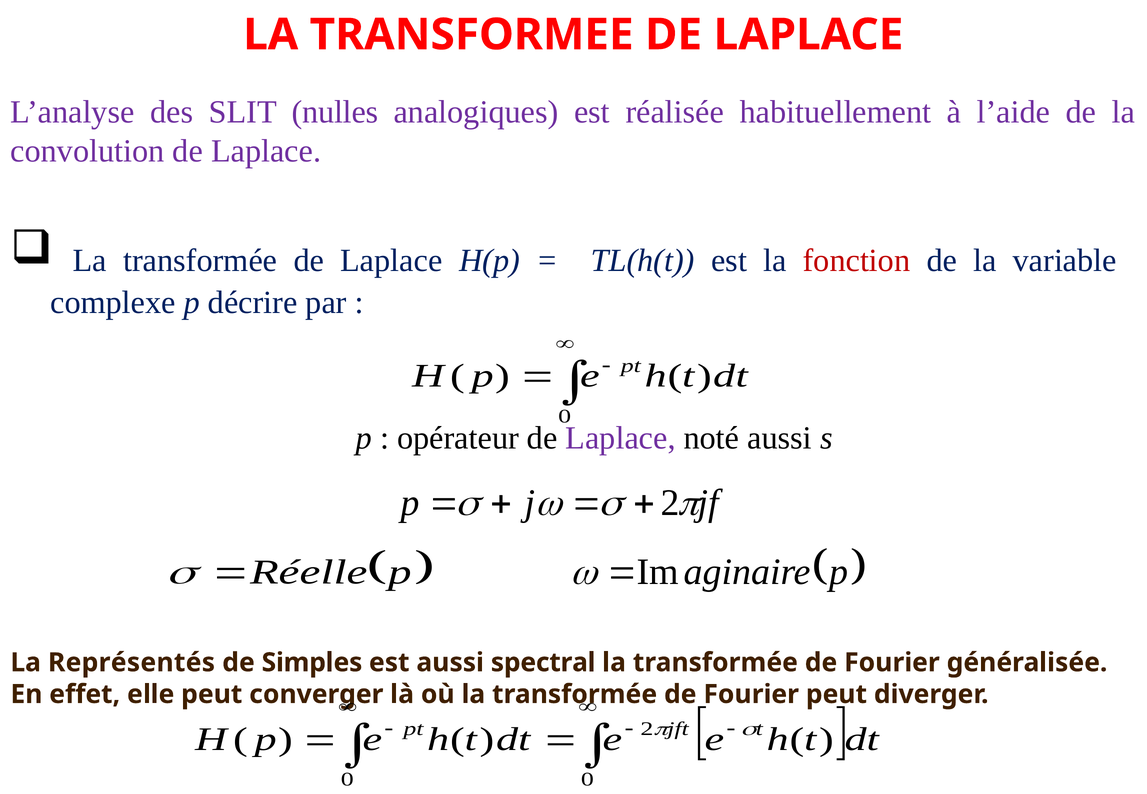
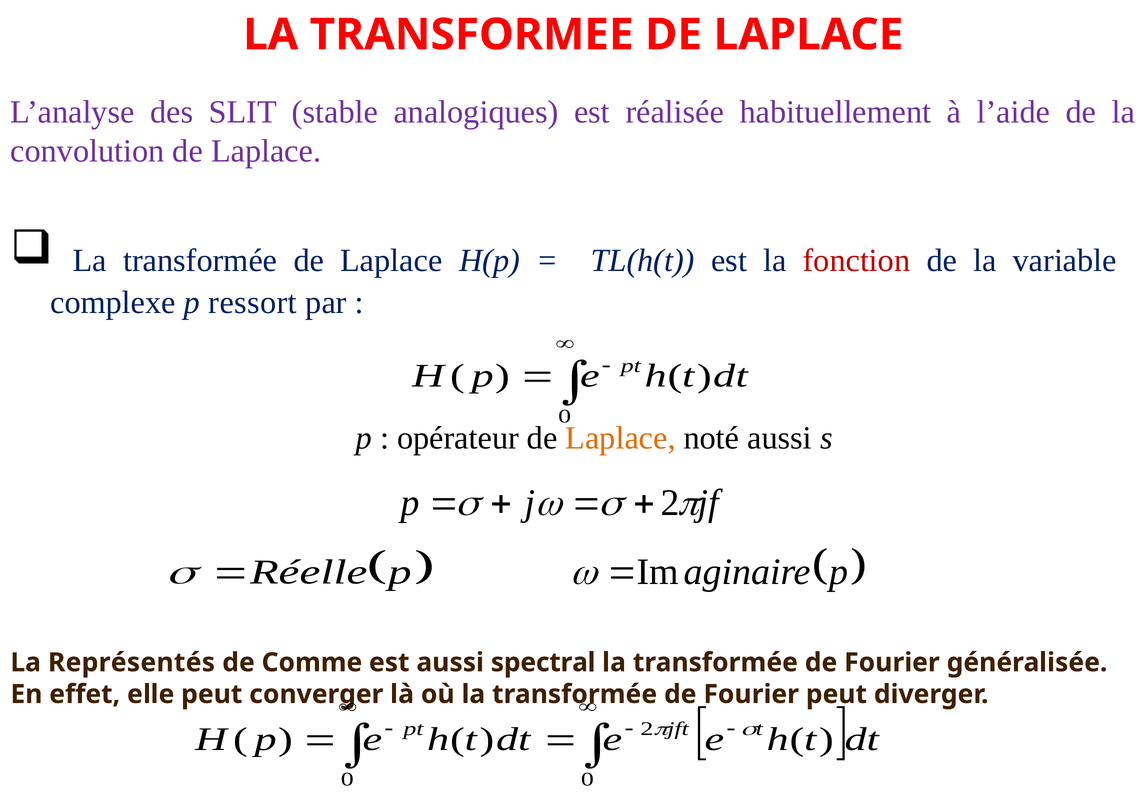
nulles: nulles -> stable
décrire: décrire -> ressort
Laplace at (621, 438) colour: purple -> orange
Simples: Simples -> Comme
